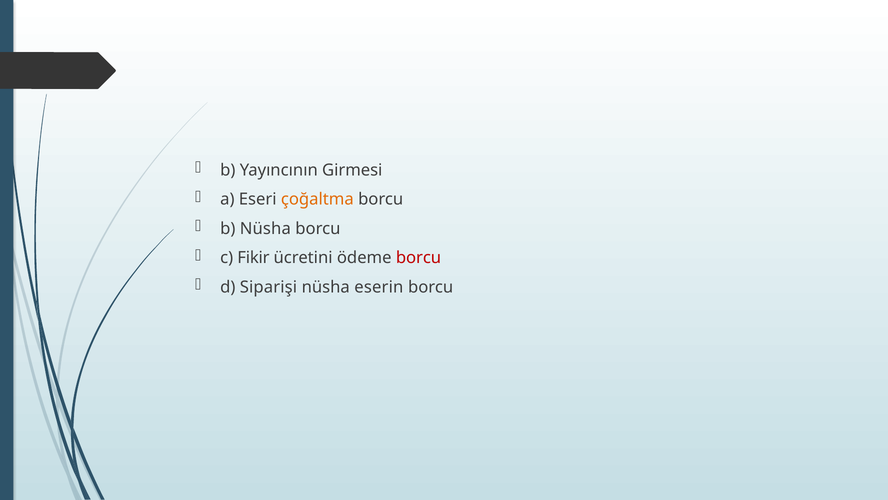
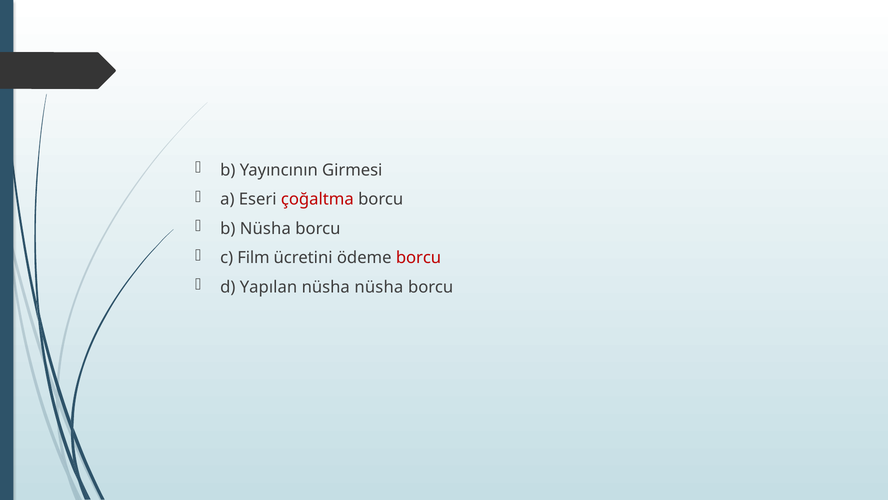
çoğaltma colour: orange -> red
Fikir: Fikir -> Film
Siparişi: Siparişi -> Yapılan
nüsha eserin: eserin -> nüsha
